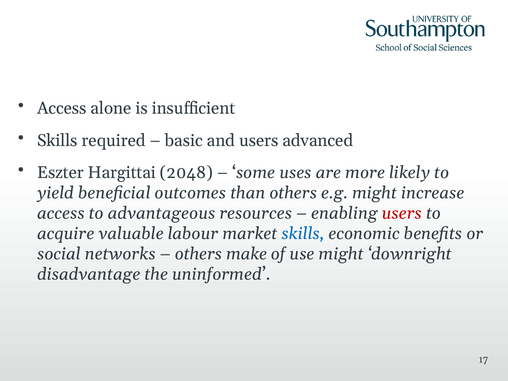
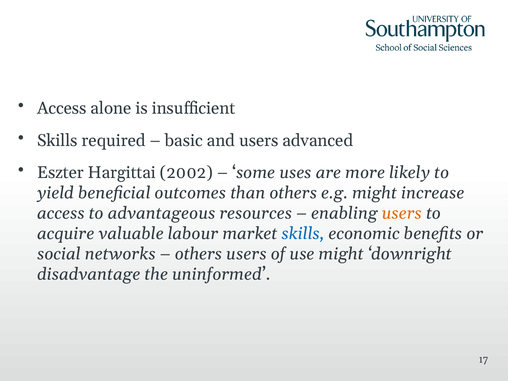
2048: 2048 -> 2002
users at (402, 213) colour: red -> orange
others make: make -> users
